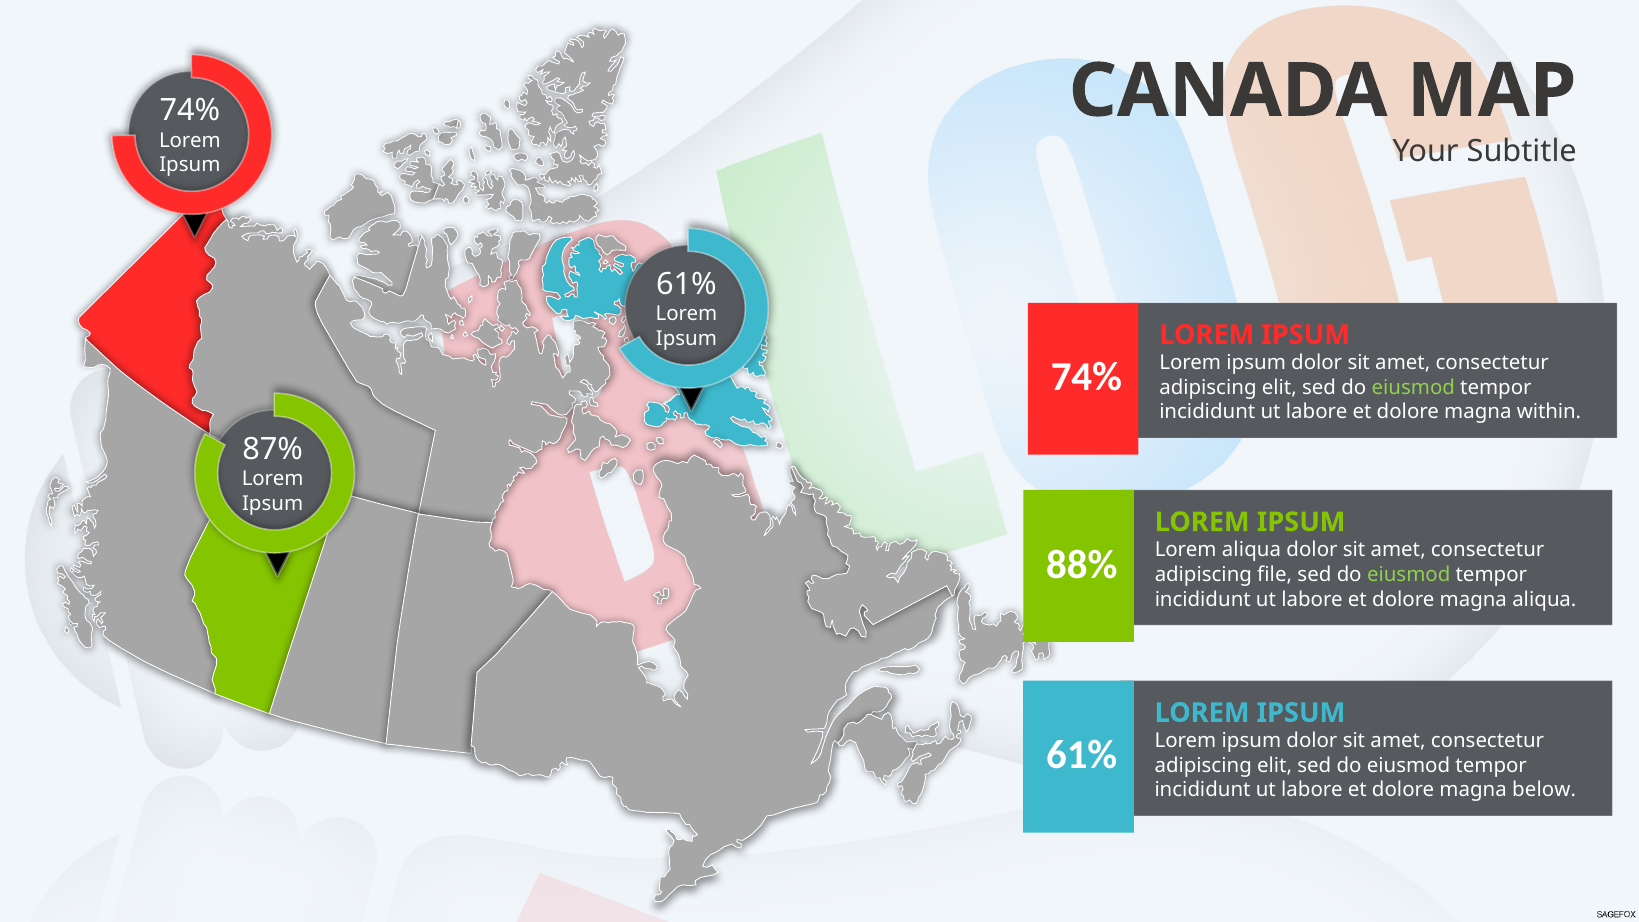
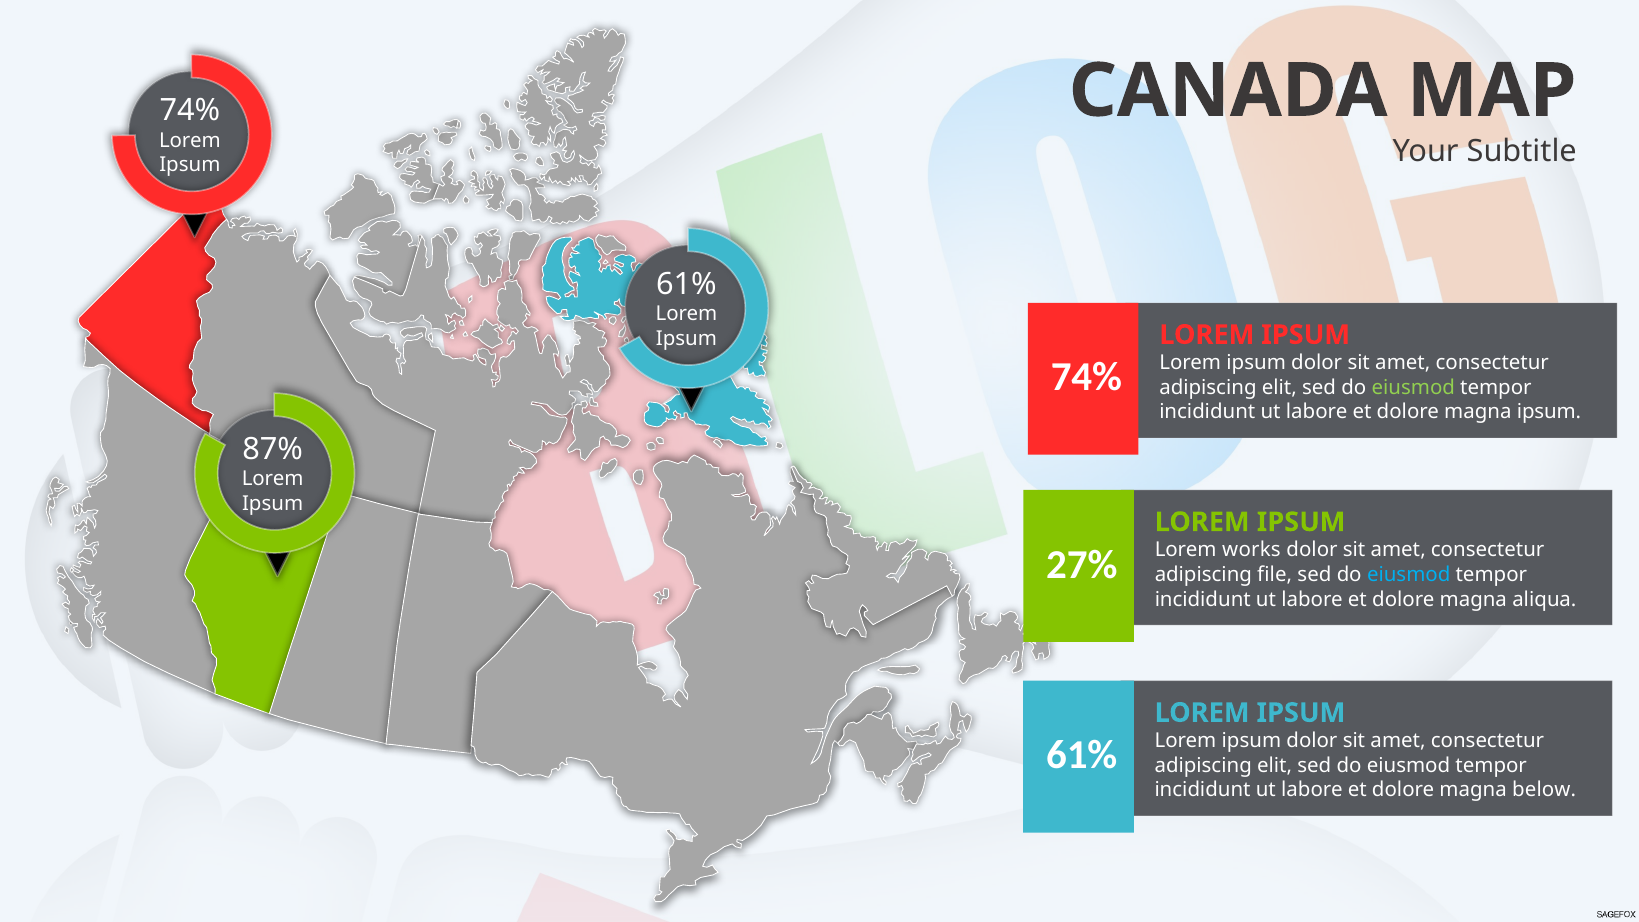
magna within: within -> ipsum
Lorem aliqua: aliqua -> works
88%: 88% -> 27%
eiusmod at (1409, 575) colour: light green -> light blue
